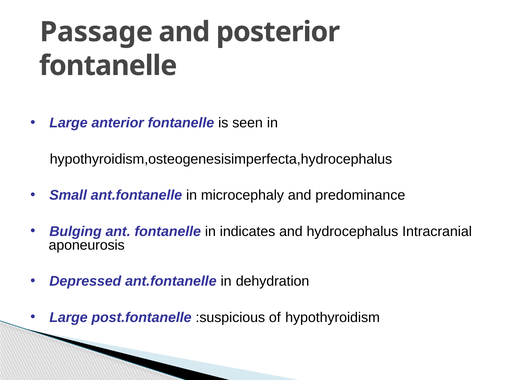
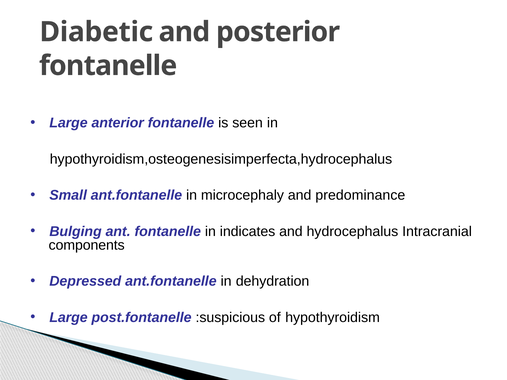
Passage: Passage -> Diabetic
aponeurosis: aponeurosis -> components
